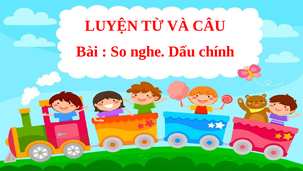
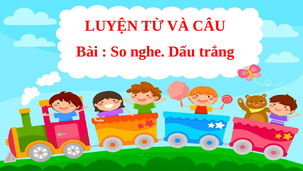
chính: chính -> trắng
